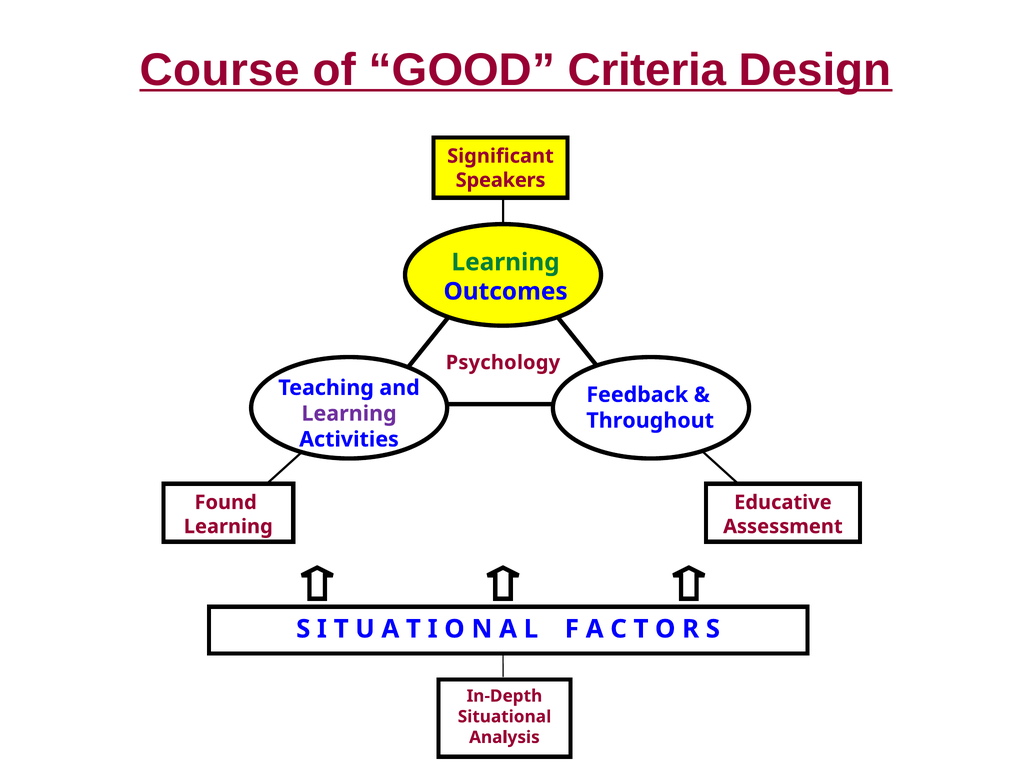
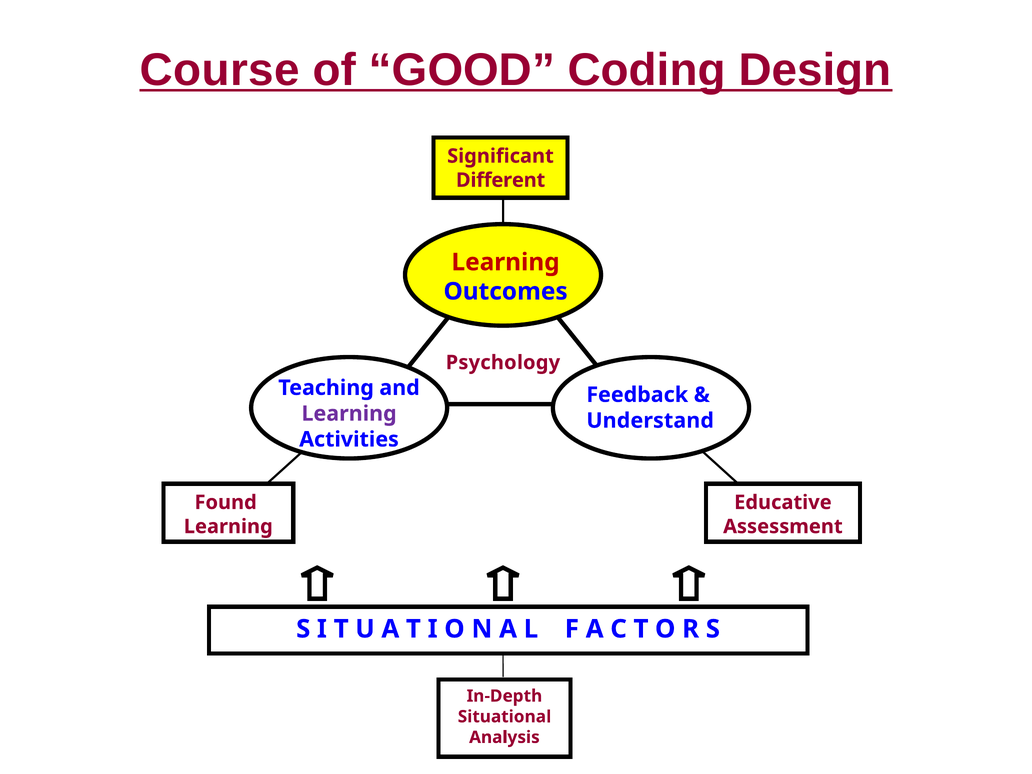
Criteria: Criteria -> Coding
Speakers: Speakers -> Different
Learning at (506, 262) colour: green -> red
Throughout: Throughout -> Understand
